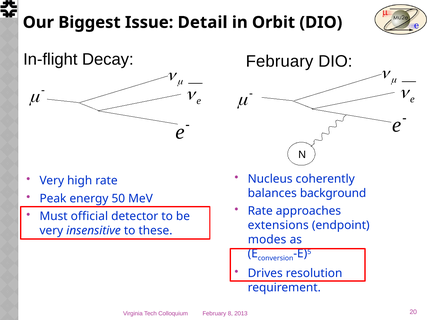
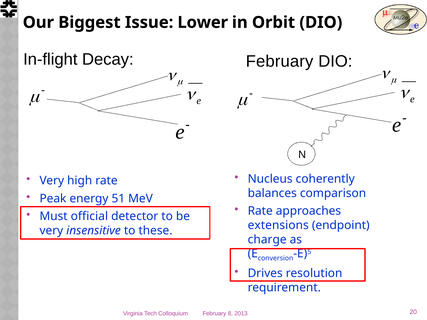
Detail: Detail -> Lower
background: background -> comparison
50: 50 -> 51
modes: modes -> charge
